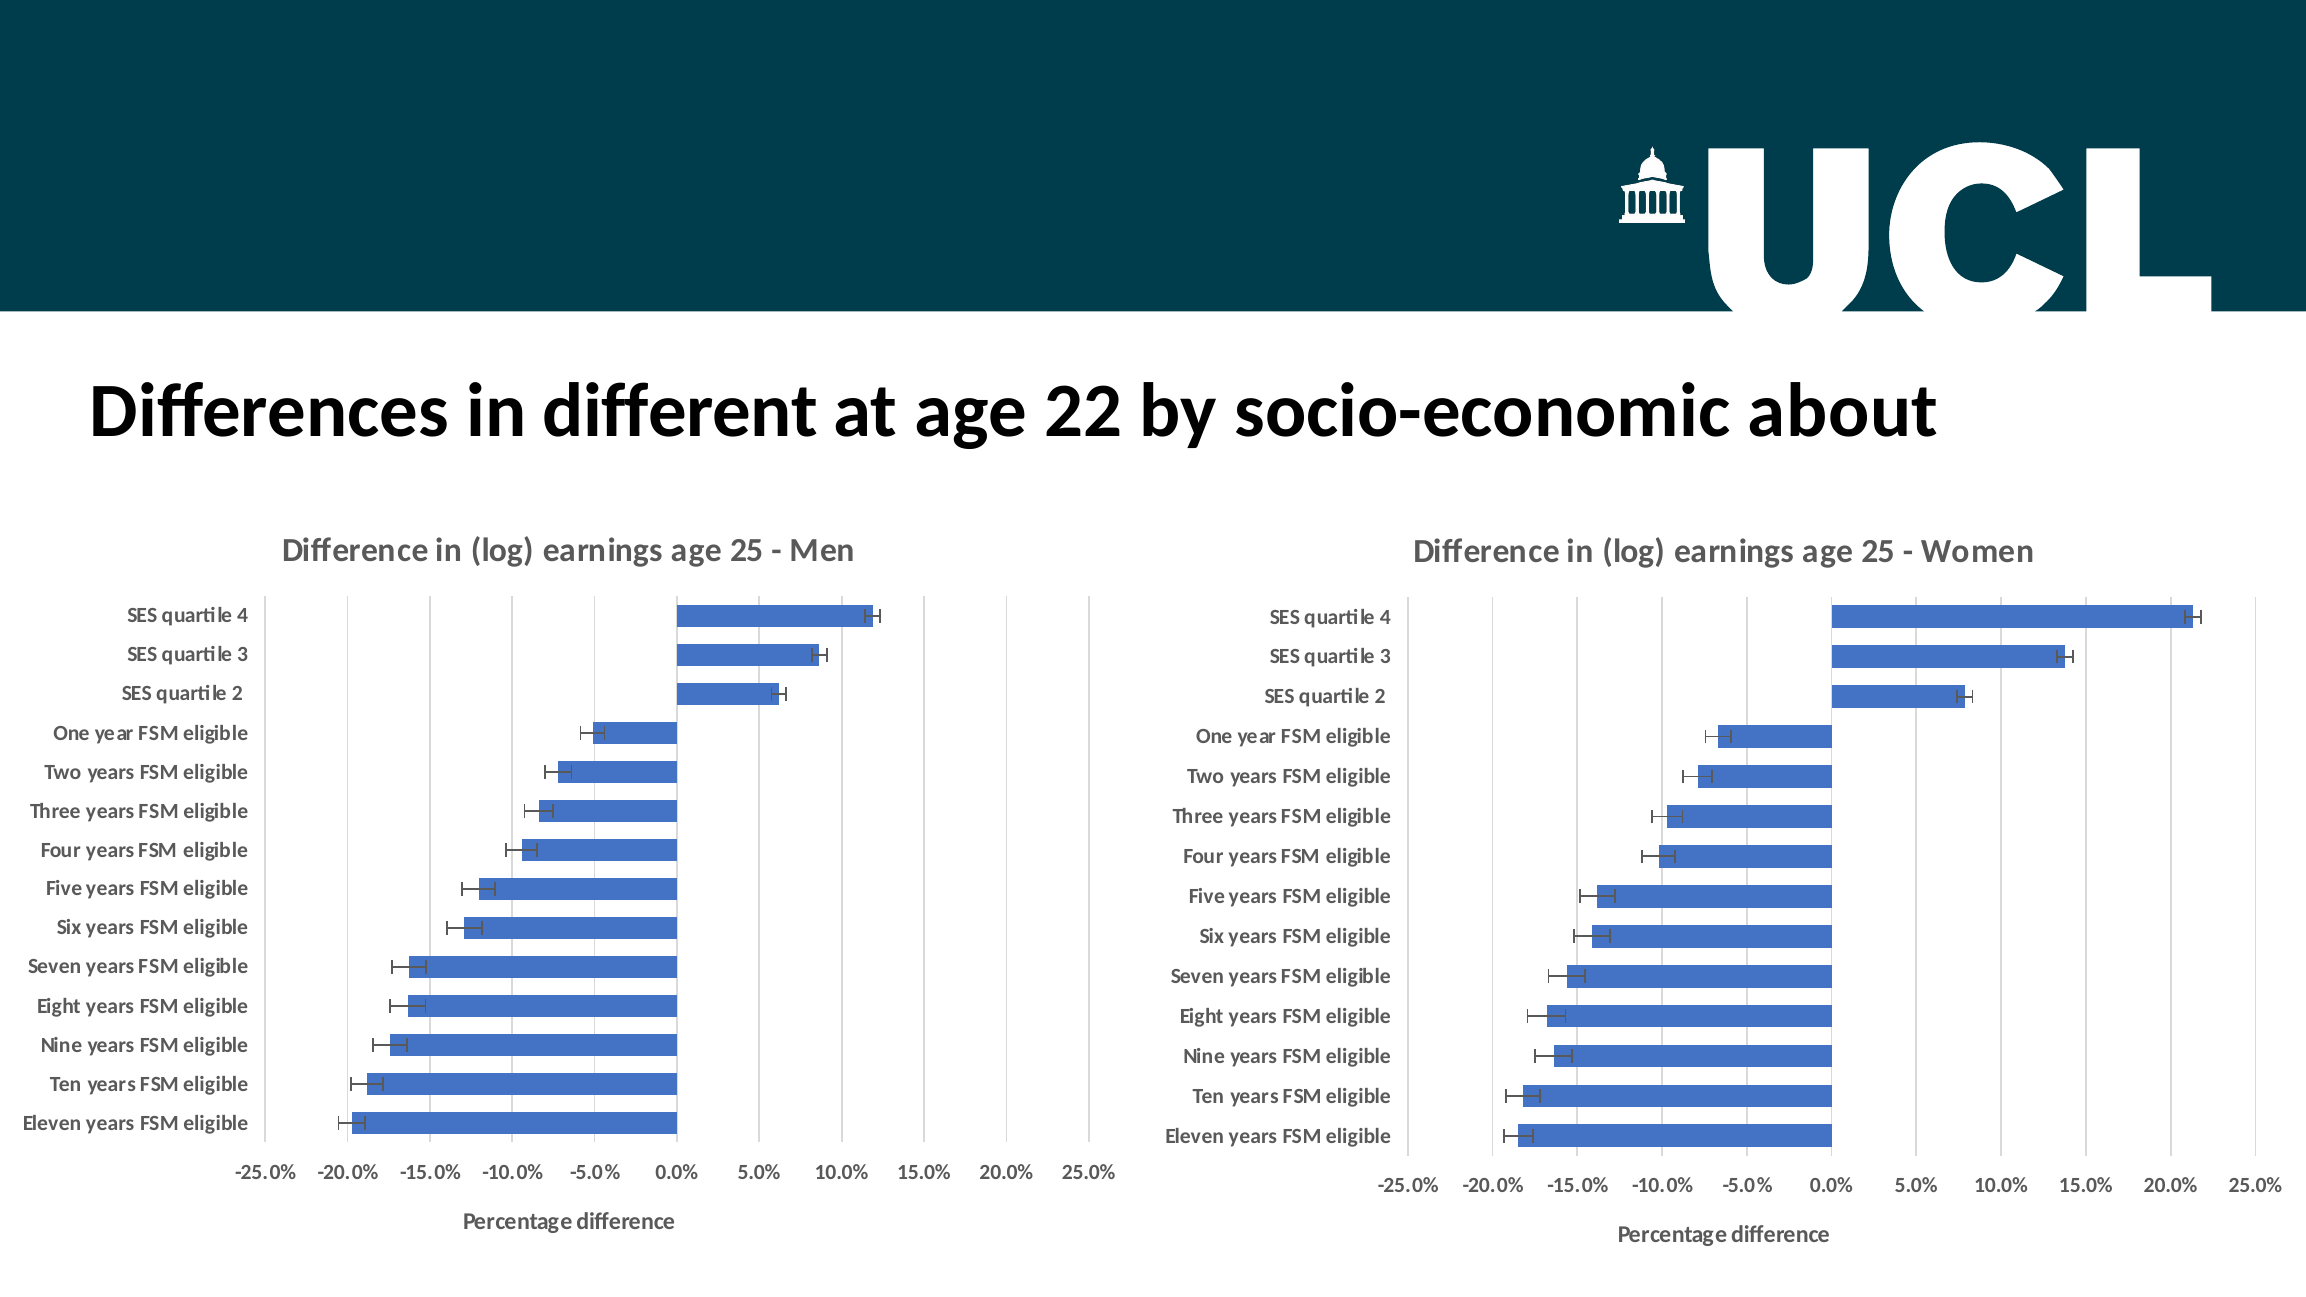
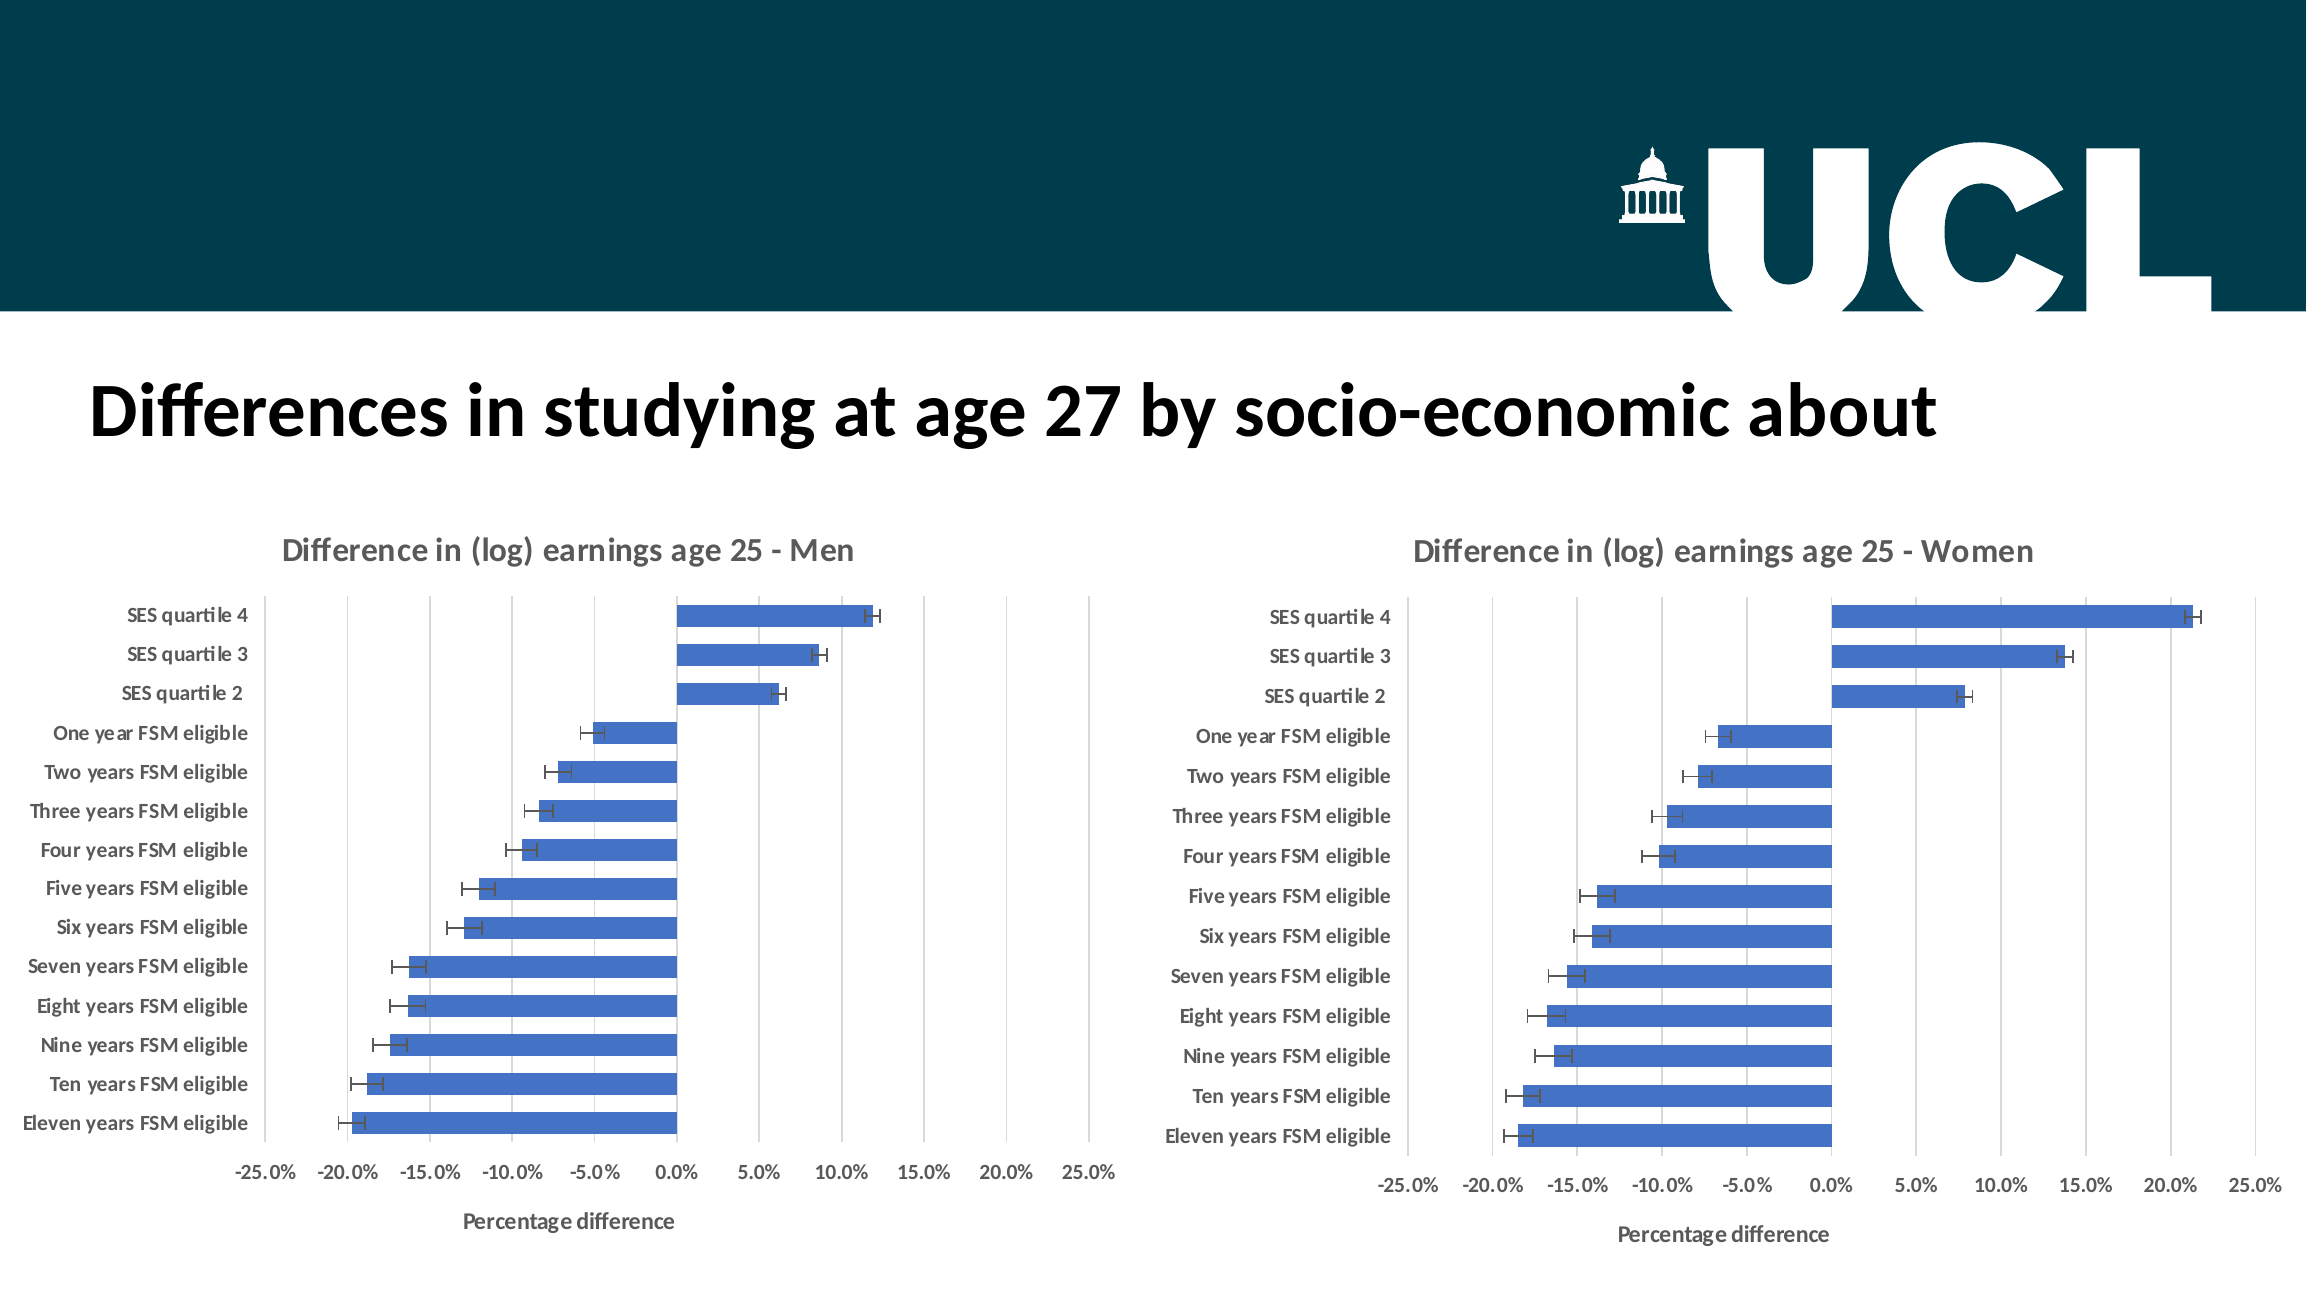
different: different -> studying
22: 22 -> 27
